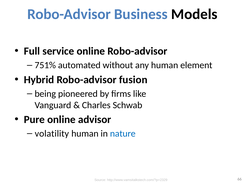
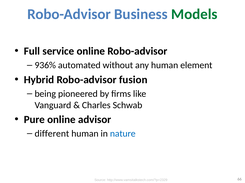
Models colour: black -> green
751%: 751% -> 936%
volatility: volatility -> different
